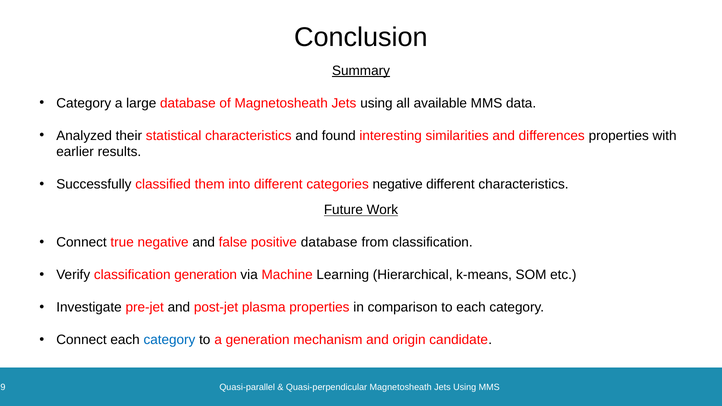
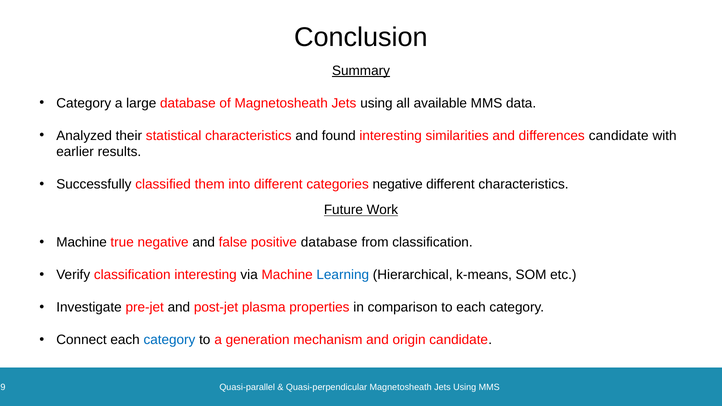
differences properties: properties -> candidate
Connect at (82, 242): Connect -> Machine
classification generation: generation -> interesting
Learning colour: black -> blue
